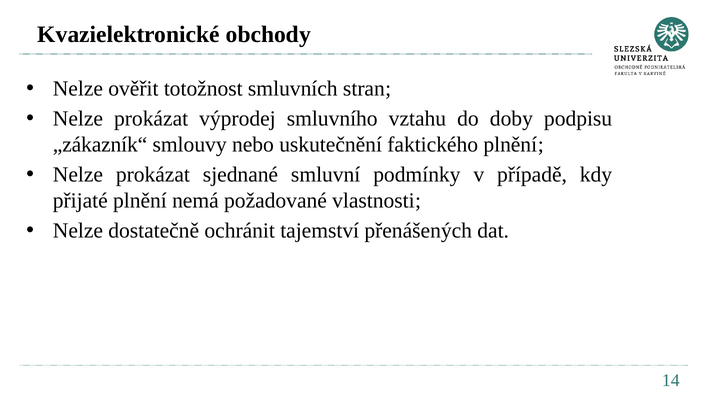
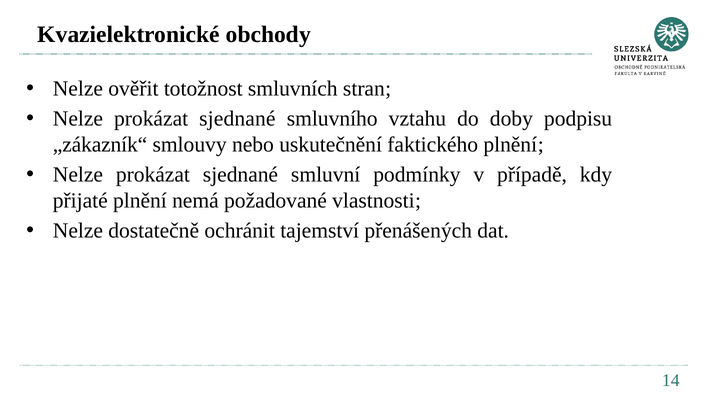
výprodej at (237, 119): výprodej -> sjednané
